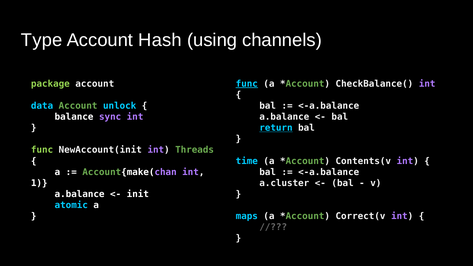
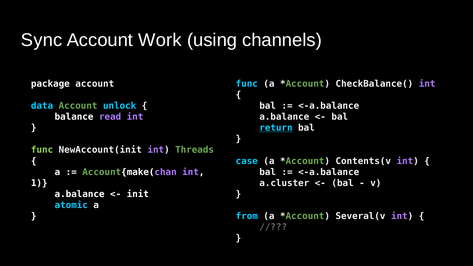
Type: Type -> Sync
Hash: Hash -> Work
package colour: light green -> white
func at (247, 84) underline: present -> none
sync: sync -> read
time: time -> case
maps: maps -> from
Correct(v: Correct(v -> Several(v
